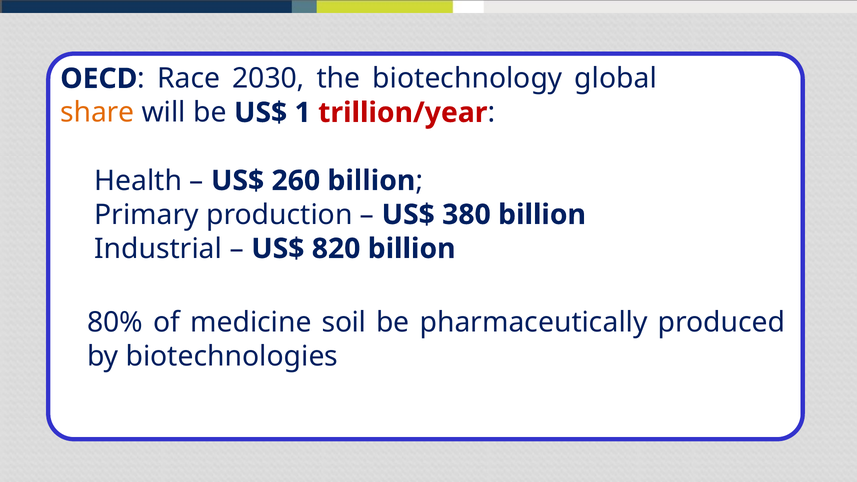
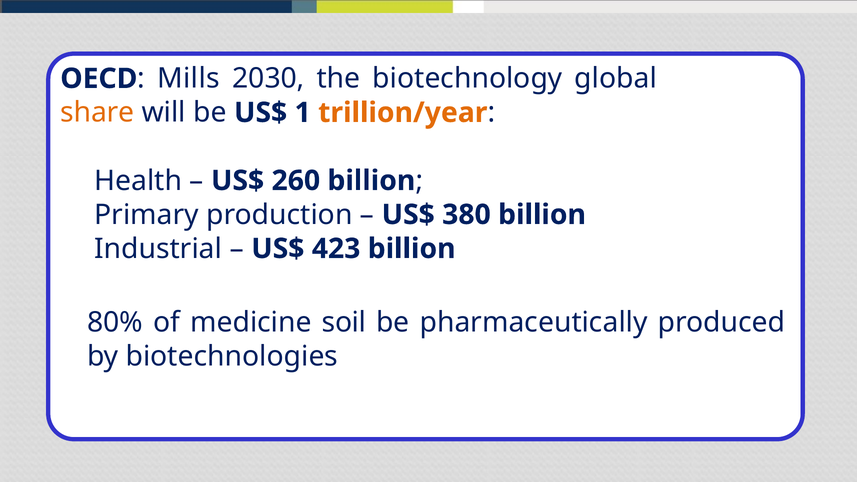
Race: Race -> Mills
trillion/year colour: red -> orange
820: 820 -> 423
